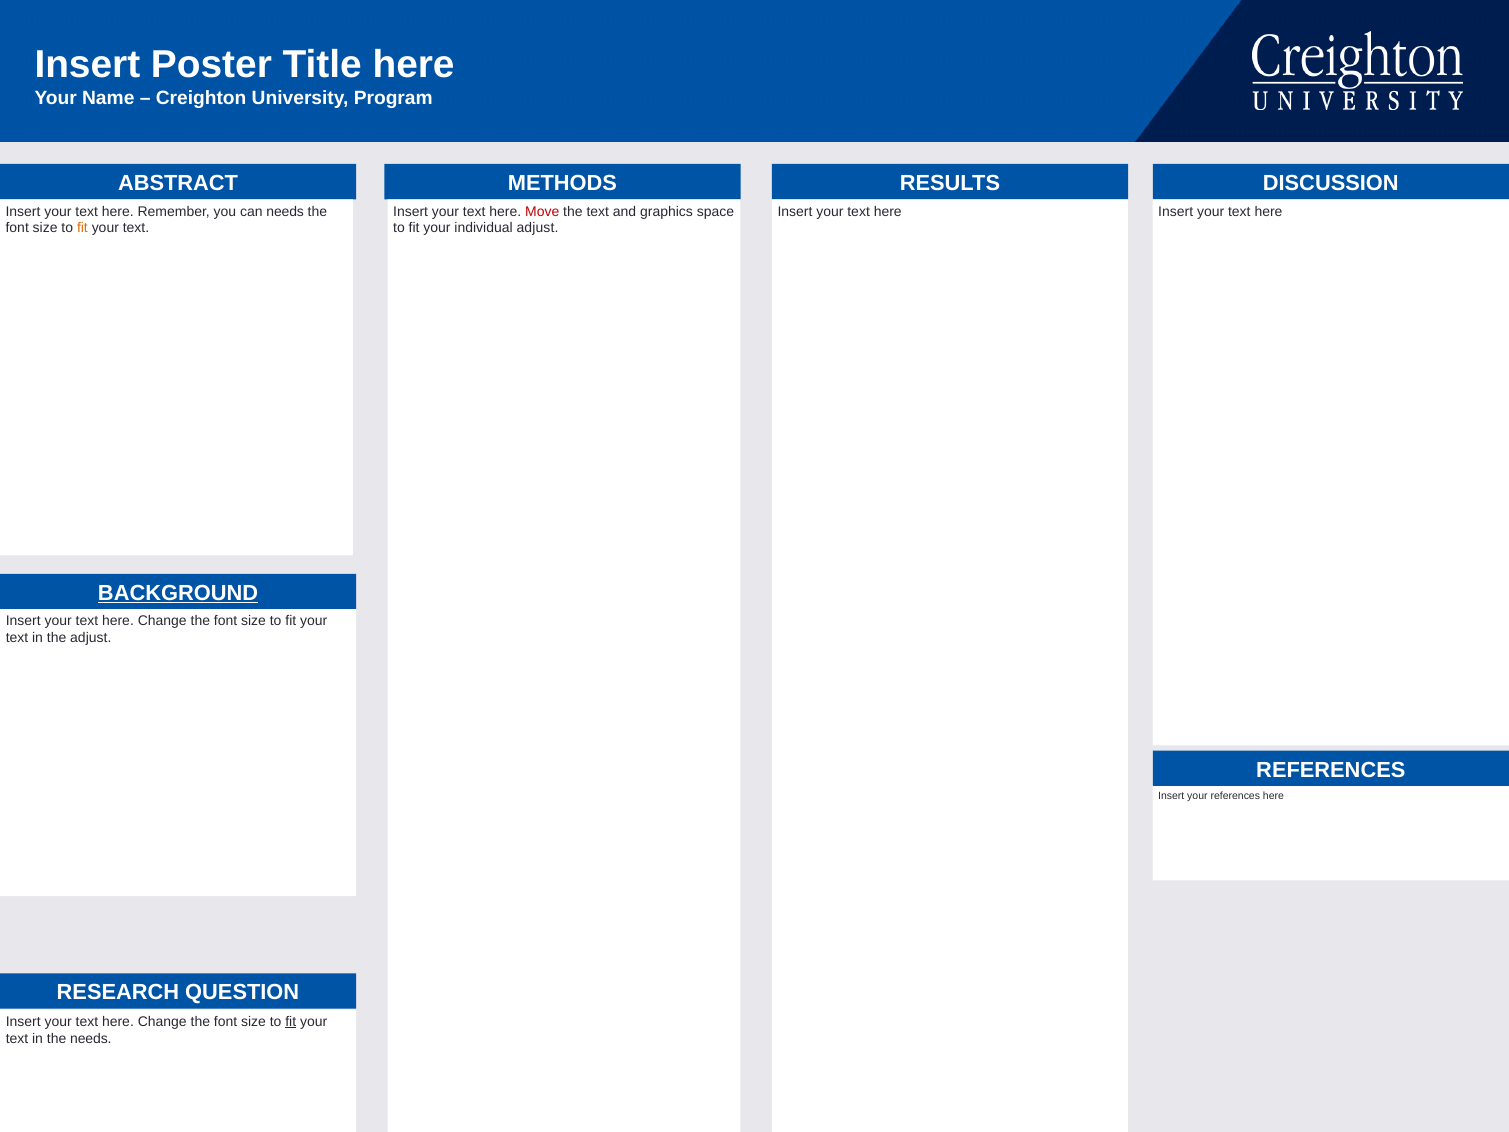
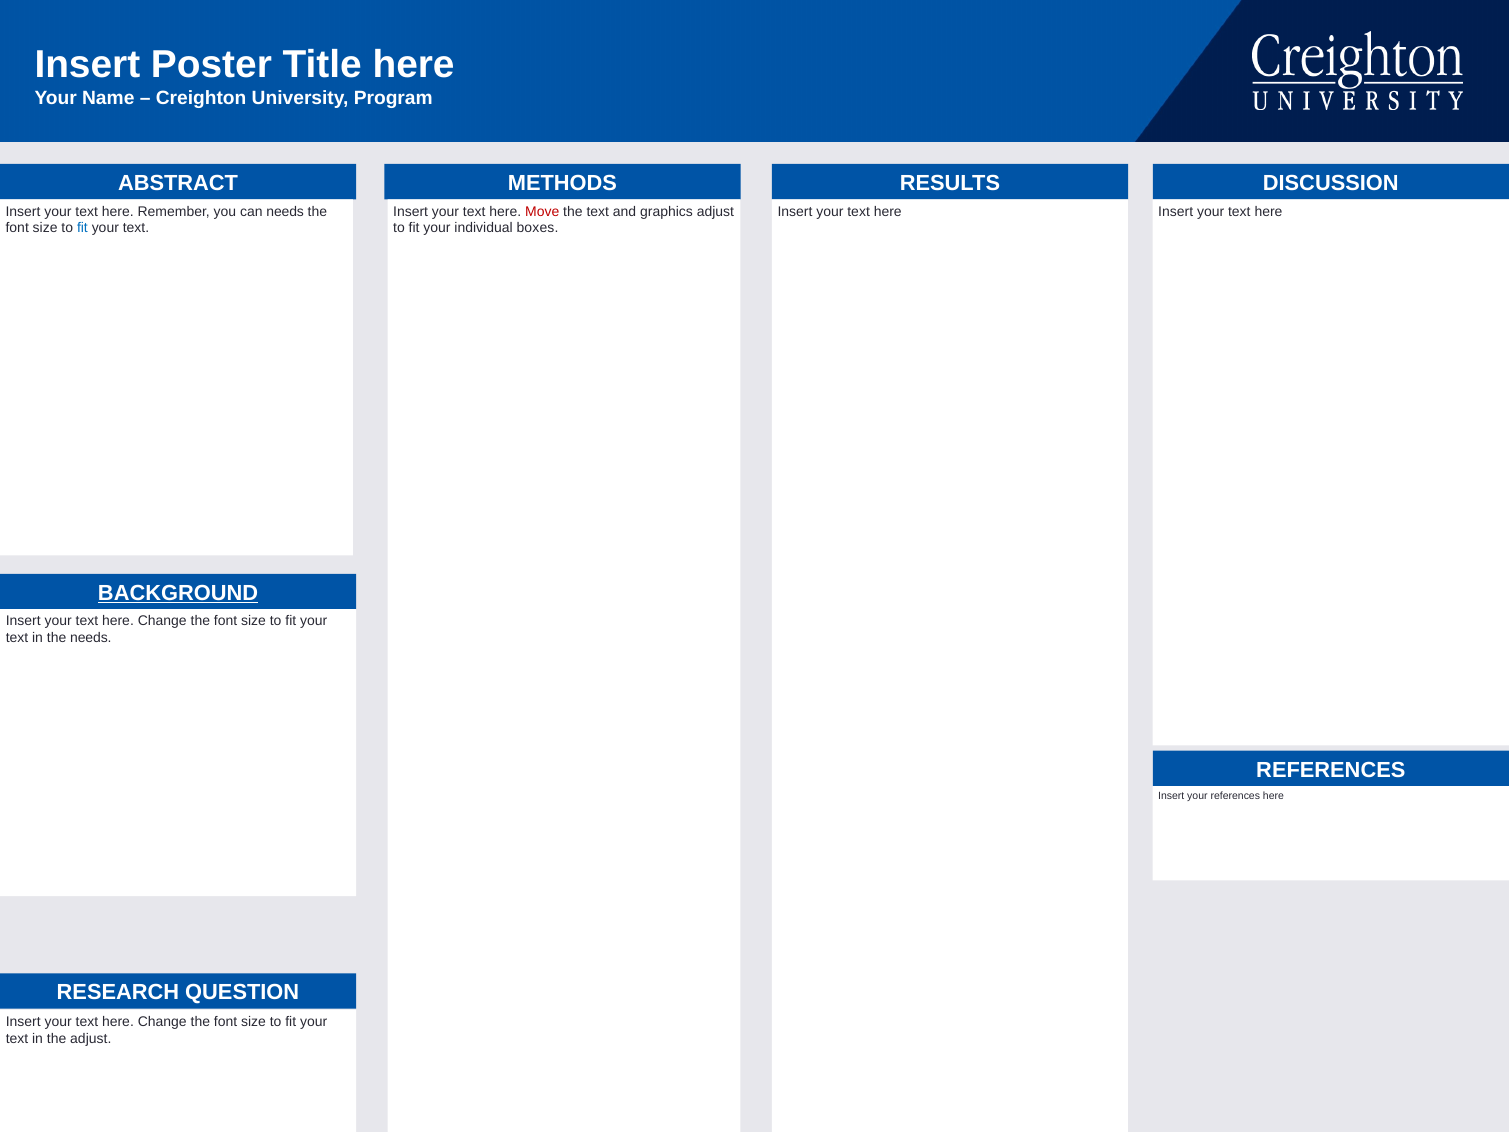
graphics space: space -> adjust
fit at (82, 228) colour: orange -> blue
individual adjust: adjust -> boxes
the adjust: adjust -> needs
fit at (291, 1021) underline: present -> none
the needs: needs -> adjust
